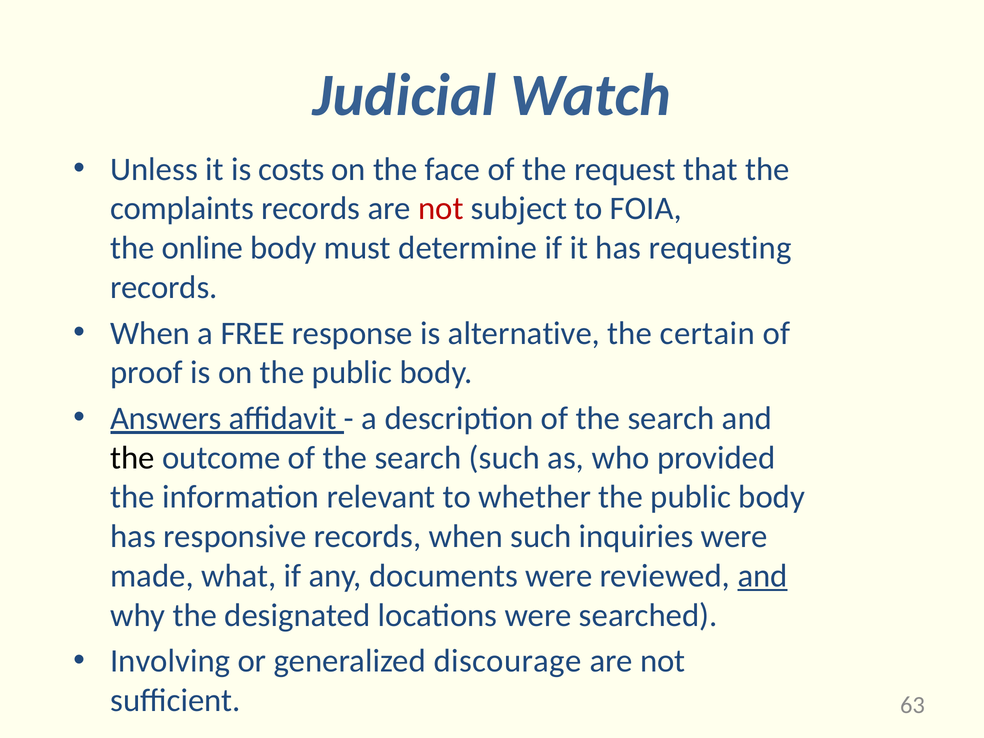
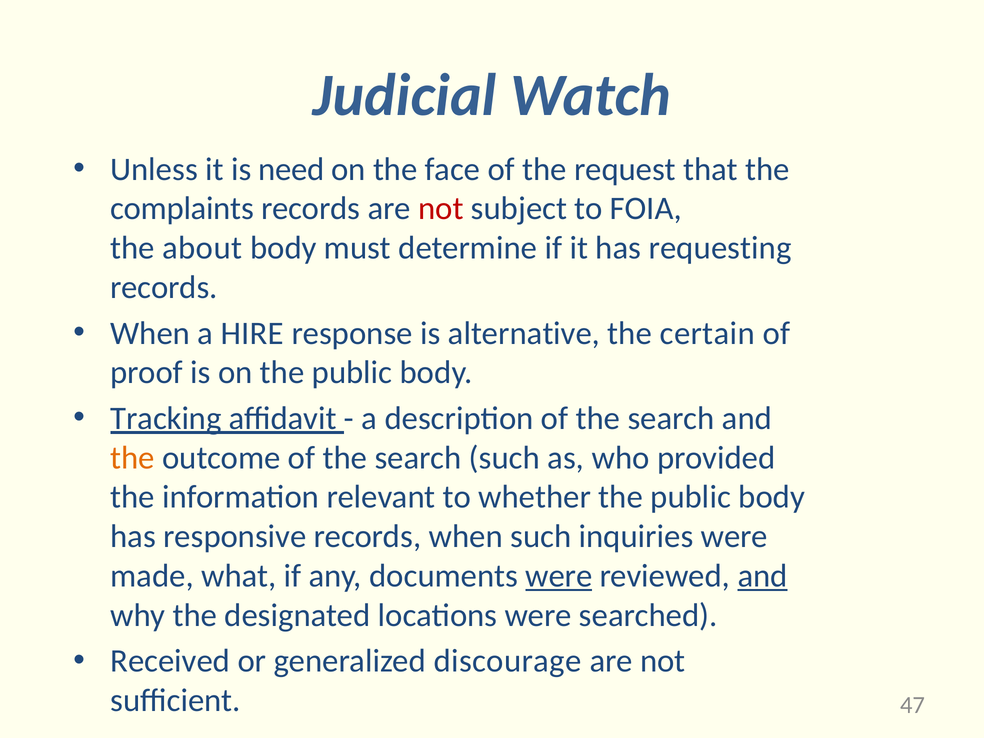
costs: costs -> need
online: online -> about
FREE: FREE -> HIRE
Answers: Answers -> Tracking
the at (133, 458) colour: black -> orange
were at (559, 576) underline: none -> present
Involving: Involving -> Received
63: 63 -> 47
